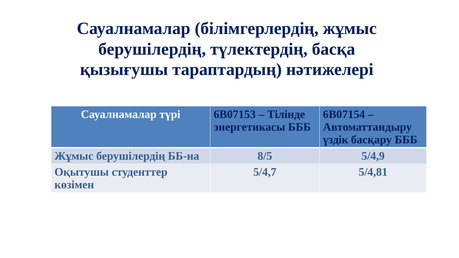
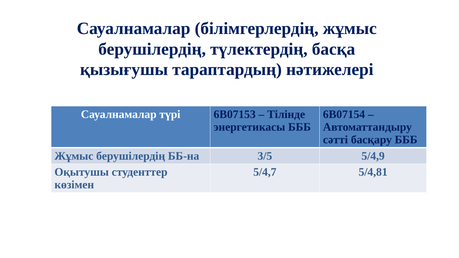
үздік: үздік -> сәтті
8/5: 8/5 -> 3/5
